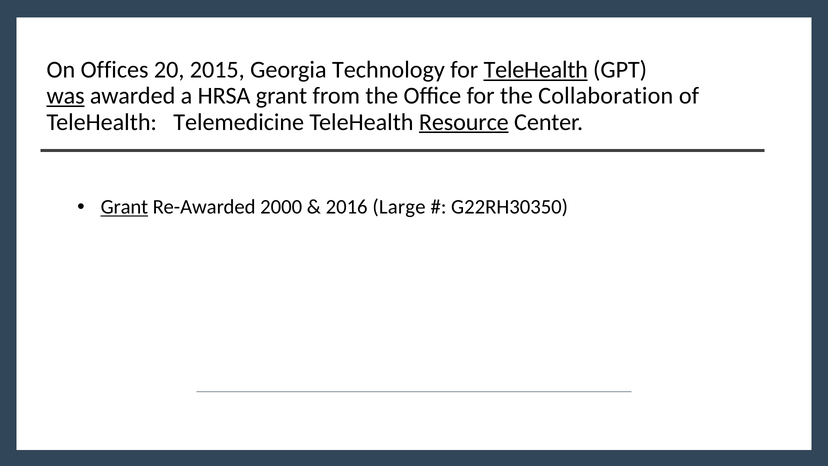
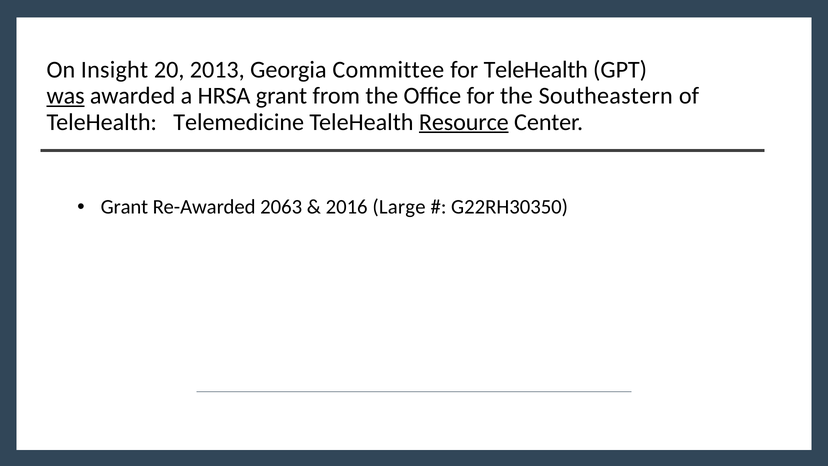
Offices: Offices -> Insight
2015: 2015 -> 2013
Technology: Technology -> Committee
TeleHealth at (536, 70) underline: present -> none
Collaboration: Collaboration -> Southeastern
Grant at (124, 207) underline: present -> none
2000: 2000 -> 2063
